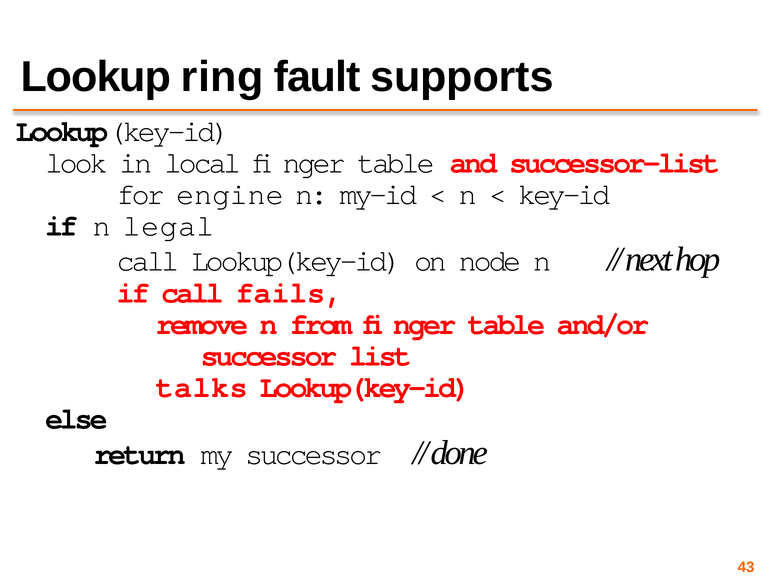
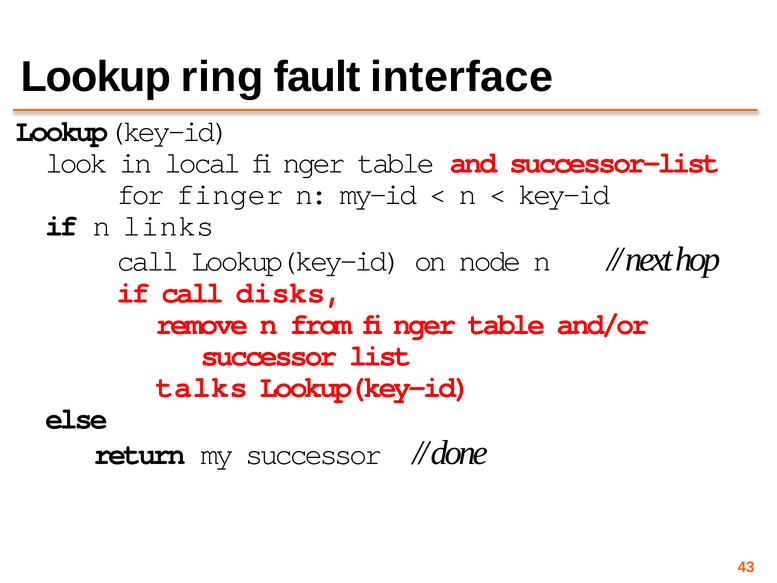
supports: supports -> interface
engine: engine -> finger
legal: legal -> links
fails: fails -> disks
